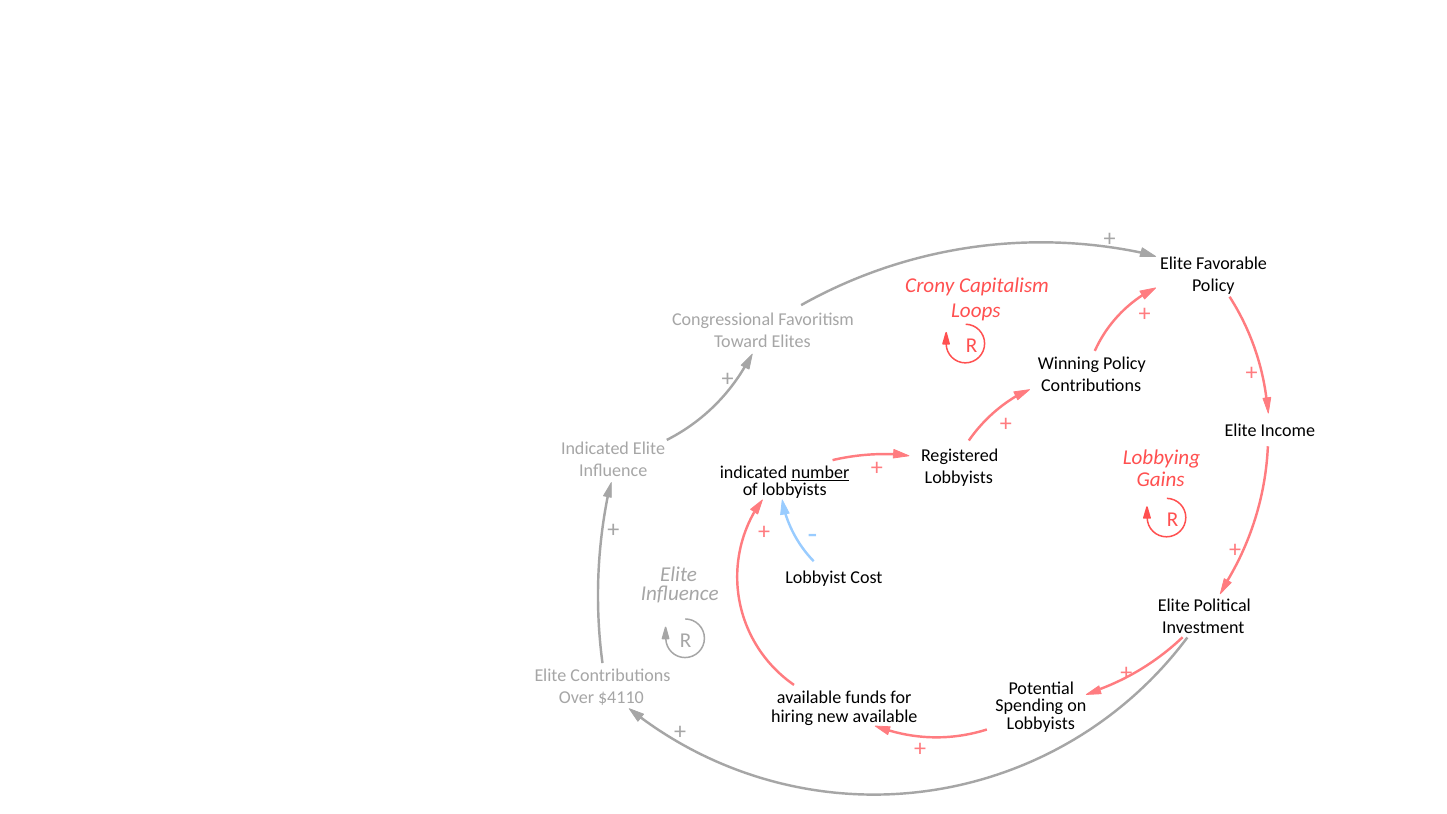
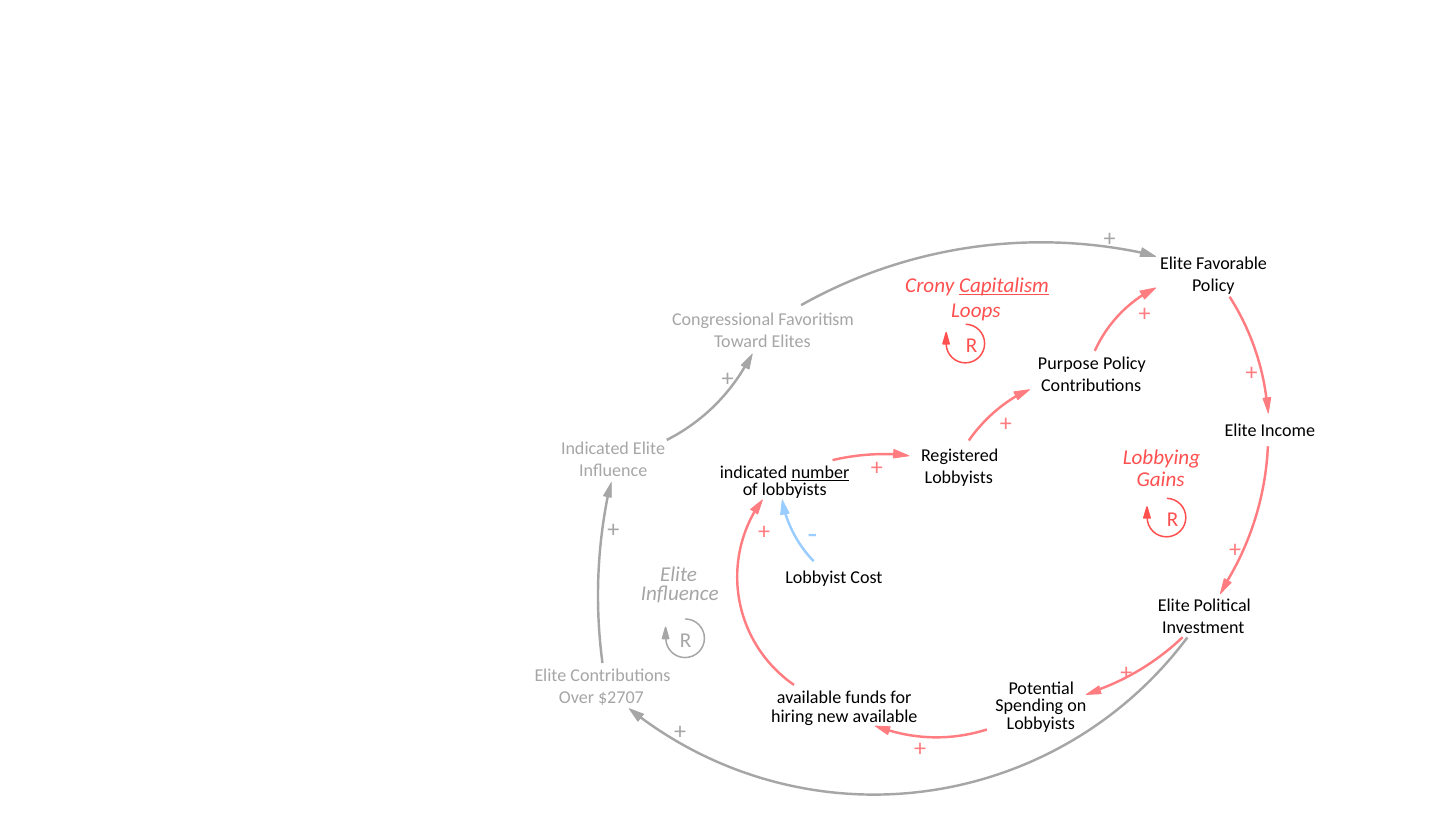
Capitalism underline: none -> present
Winning: Winning -> Purpose
$4110: $4110 -> $2707
